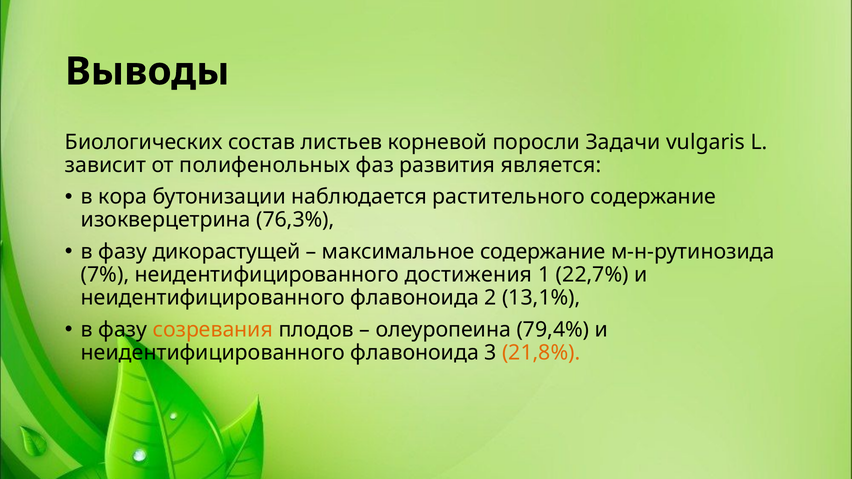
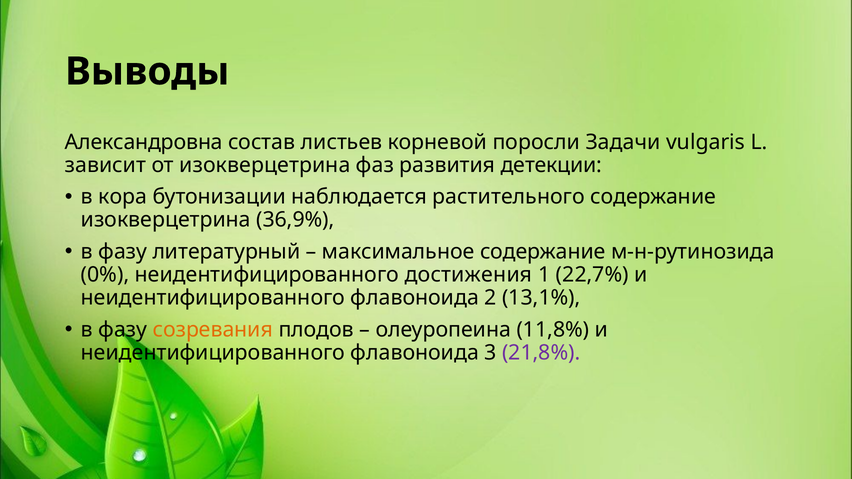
Биологических: Биологических -> Александровна
от полифенольных: полифенольных -> изокверцетрина
является: является -> детекции
76,3%: 76,3% -> 36,9%
дикорастущей: дикорастущей -> литературный
7%: 7% -> 0%
79,4%: 79,4% -> 11,8%
21,8% colour: orange -> purple
